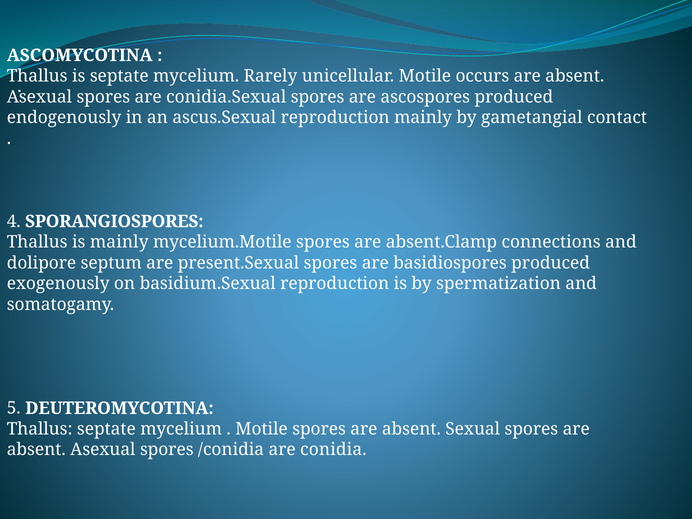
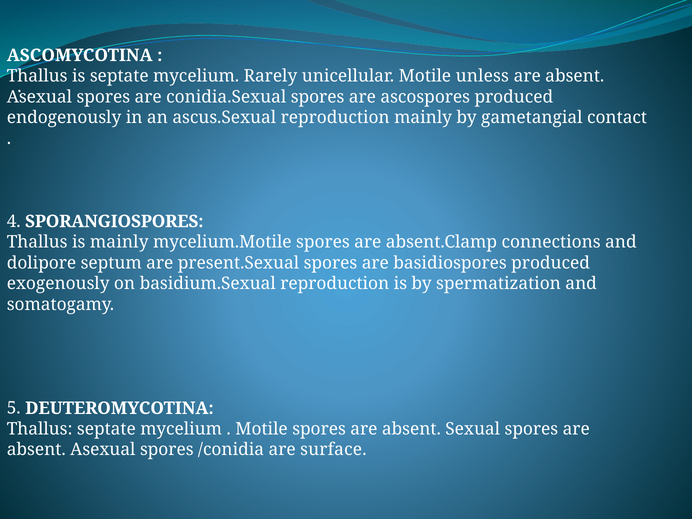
occurs: occurs -> unless
conidia: conidia -> surface
